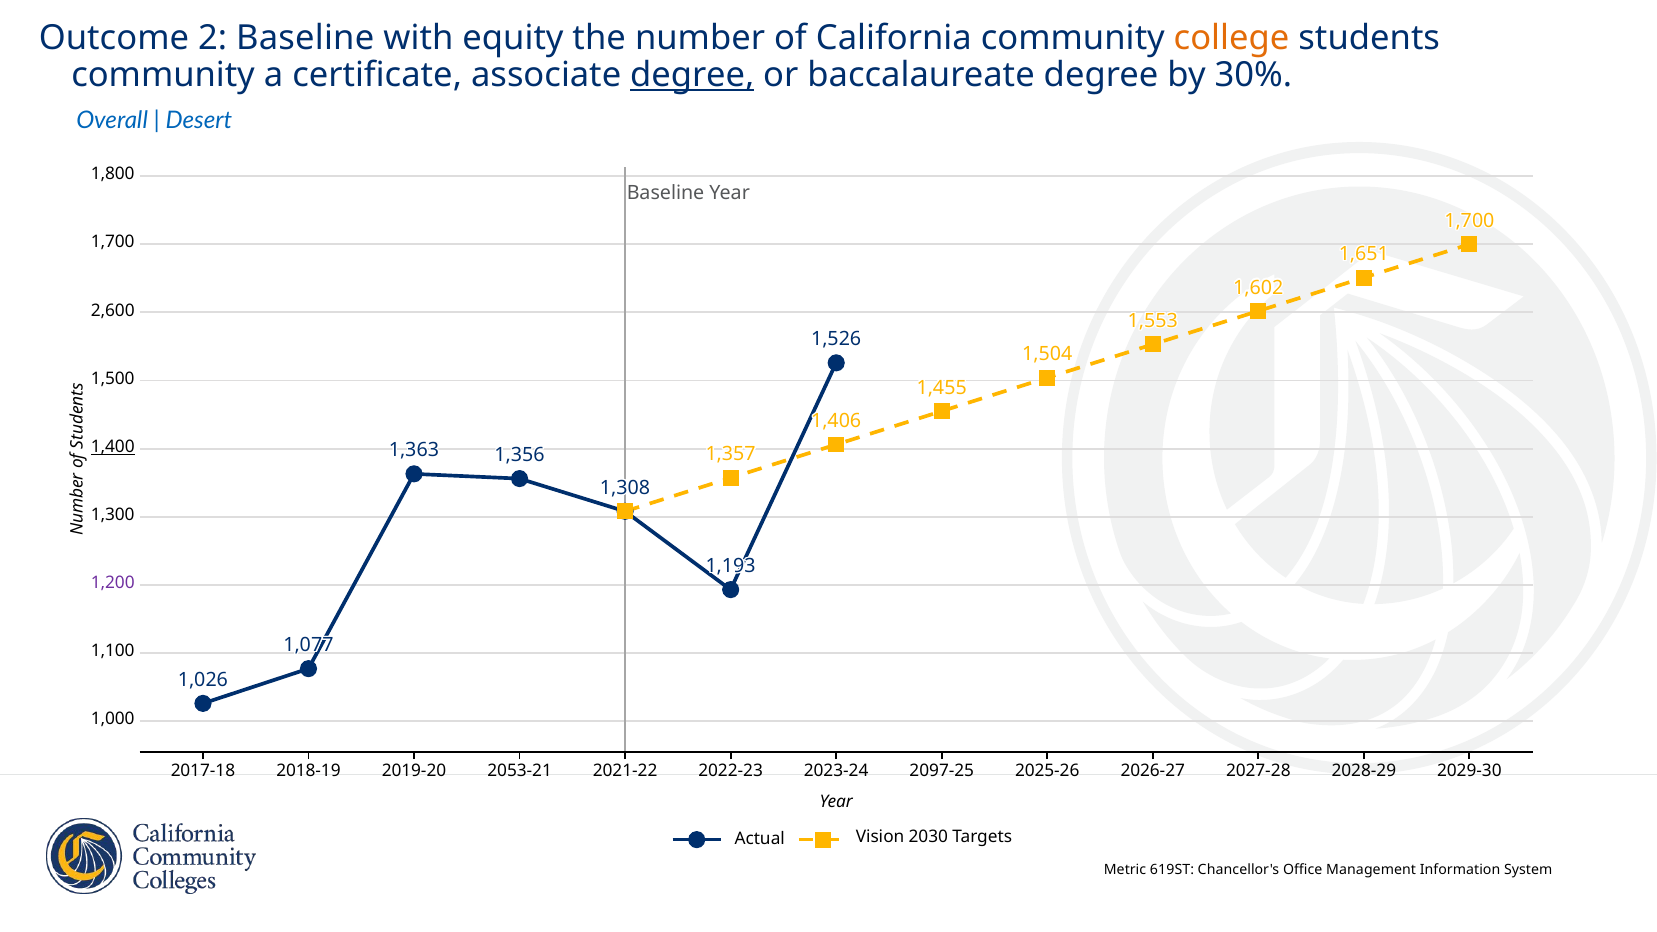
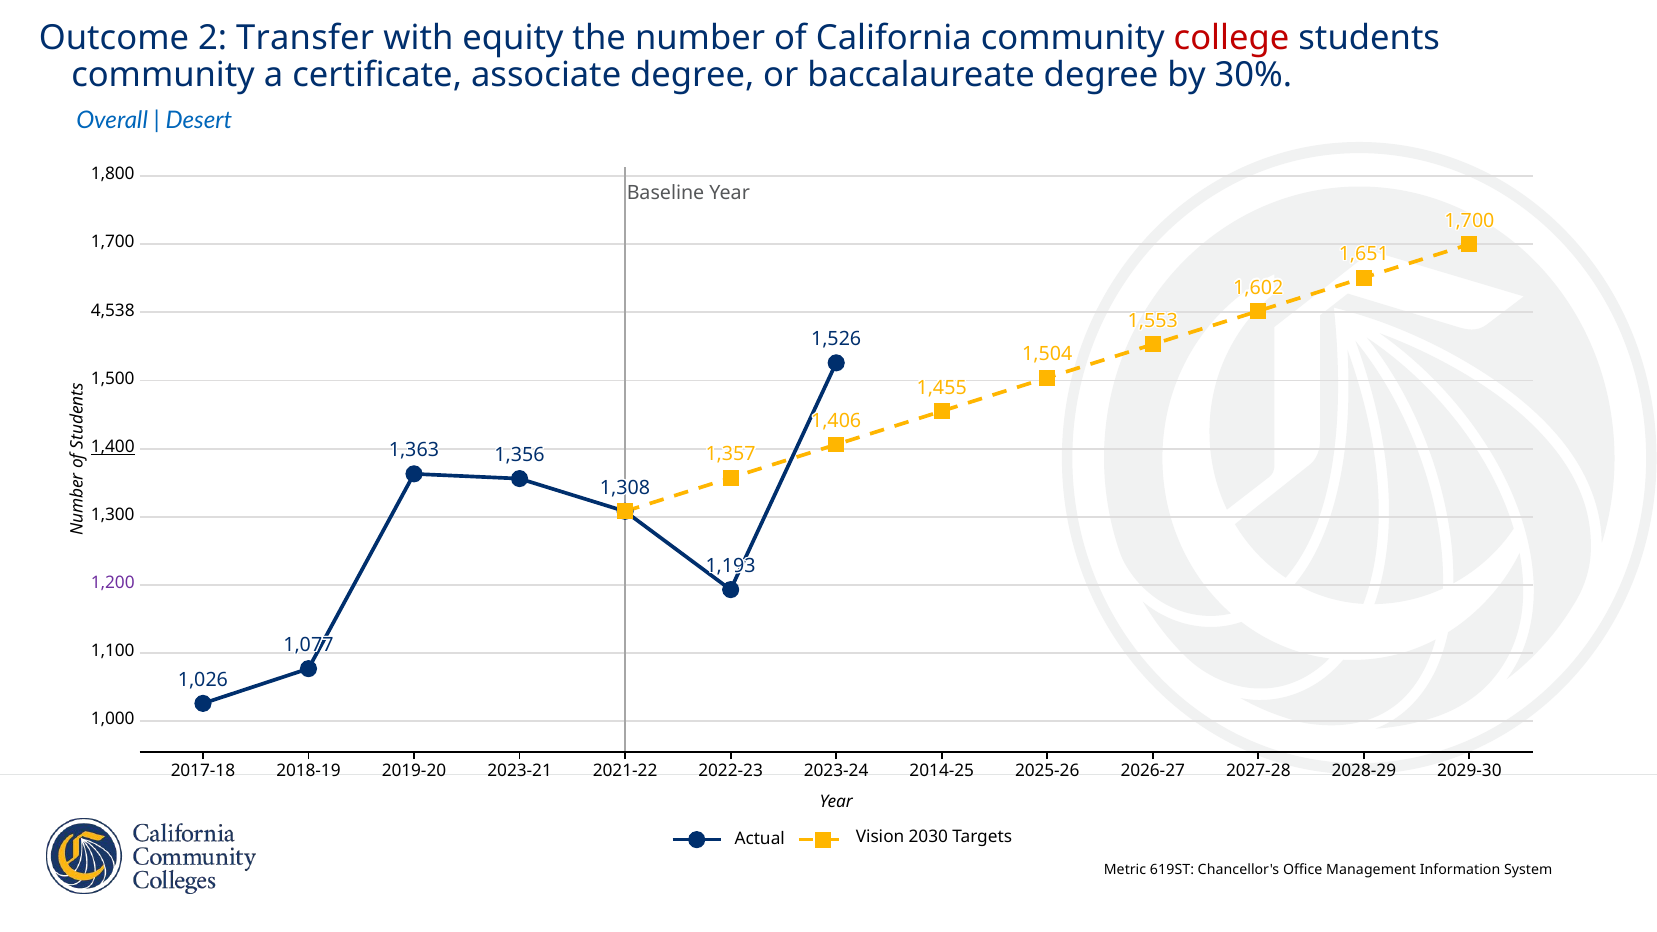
2 Baseline: Baseline -> Transfer
college colour: orange -> red
degree at (692, 75) underline: present -> none
2,600: 2,600 -> 4,538
2053-21: 2053-21 -> 2023-21
2097-25: 2097-25 -> 2014-25
